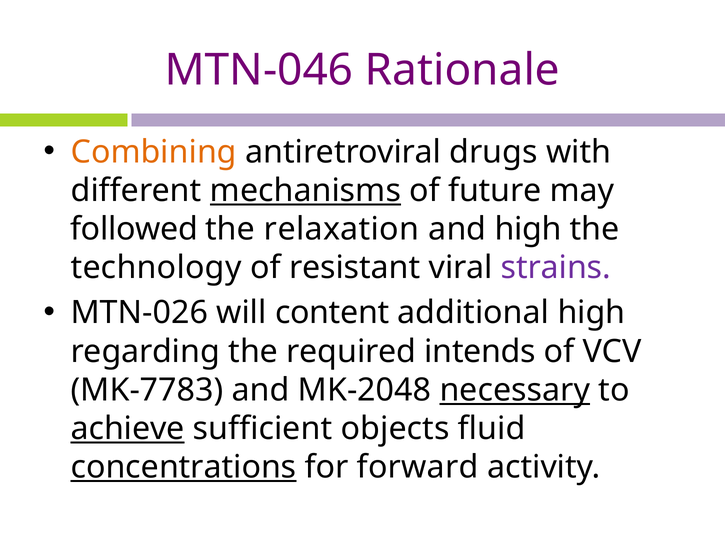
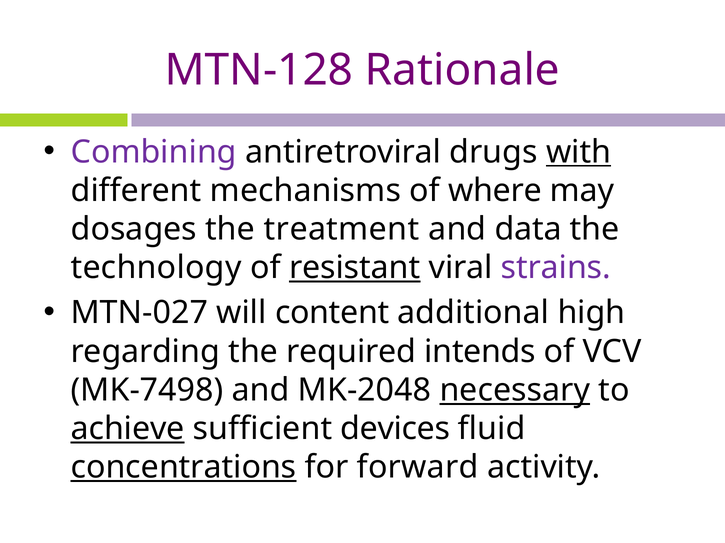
MTN-046: MTN-046 -> MTN-128
Combining colour: orange -> purple
with underline: none -> present
mechanisms underline: present -> none
future: future -> where
followed: followed -> dosages
relaxation: relaxation -> treatment
and high: high -> data
resistant underline: none -> present
MTN-026: MTN-026 -> MTN-027
MK-7783: MK-7783 -> MK-7498
objects: objects -> devices
